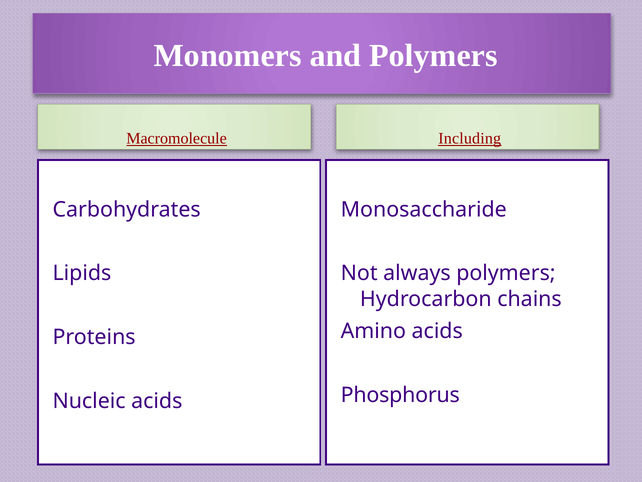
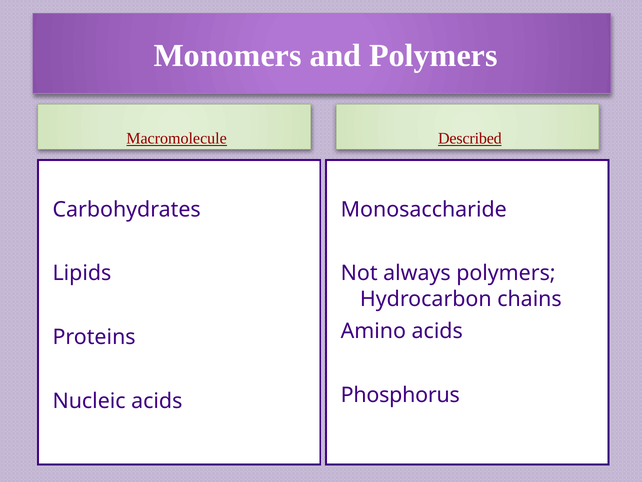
Including: Including -> Described
